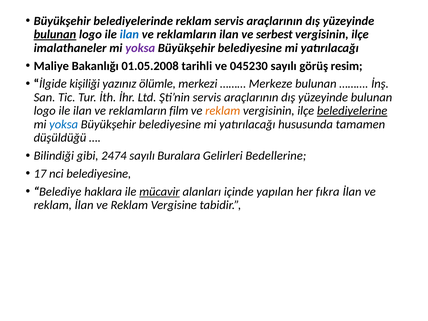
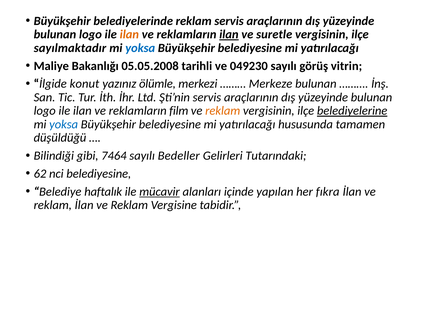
bulunan at (55, 34) underline: present -> none
ilan at (129, 34) colour: blue -> orange
ilan at (229, 34) underline: none -> present
serbest: serbest -> suretle
imalathaneler: imalathaneler -> sayılmaktadır
yoksa at (140, 48) colour: purple -> blue
01.05.2008: 01.05.2008 -> 05.05.2008
045230: 045230 -> 049230
resim: resim -> vitrin
kişiliği: kişiliği -> konut
2474: 2474 -> 7464
Buralara: Buralara -> Bedeller
Bedellerine: Bedellerine -> Tutarındaki
17: 17 -> 62
haklara: haklara -> haftalık
